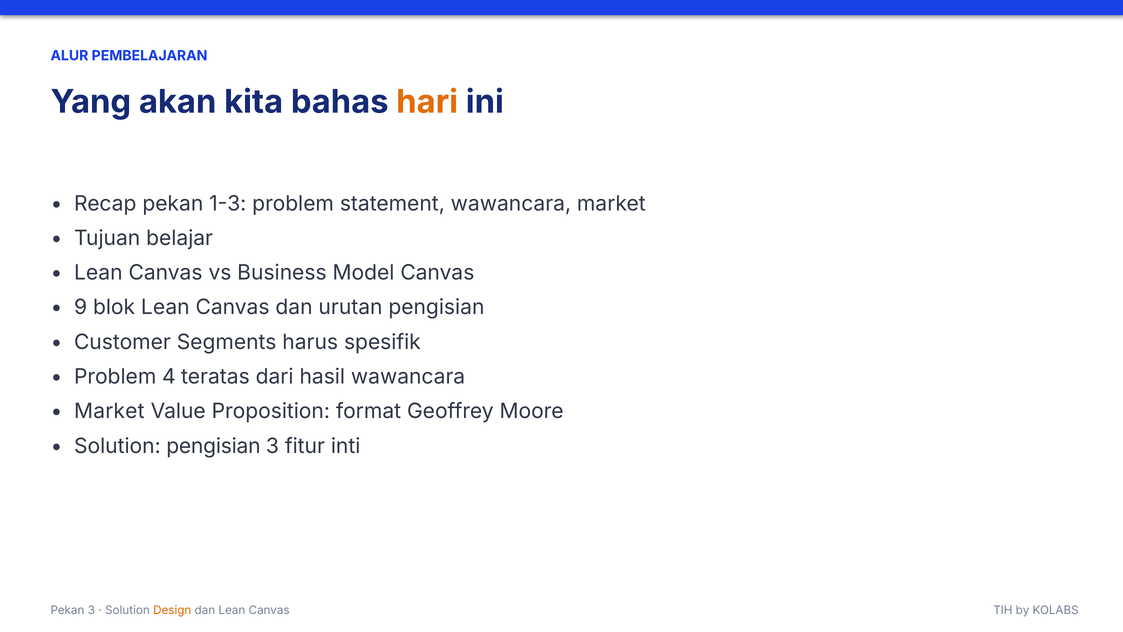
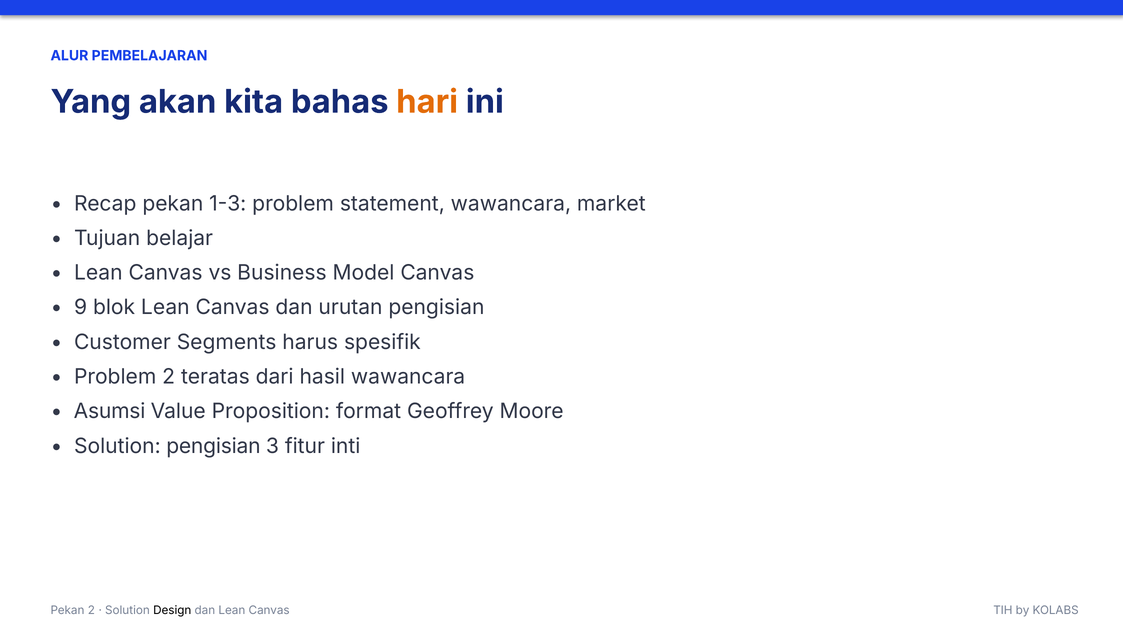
Problem 4: 4 -> 2
Market at (109, 411): Market -> Asumsi
Pekan 3: 3 -> 2
Design colour: orange -> black
